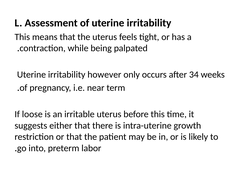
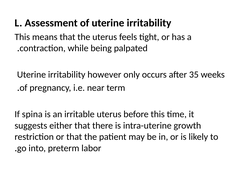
34: 34 -> 35
loose: loose -> spina
